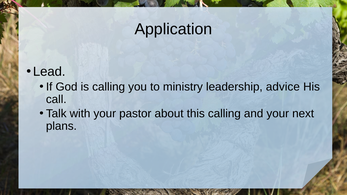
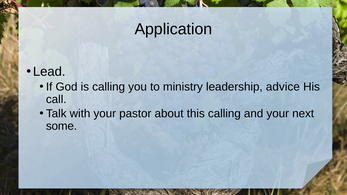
plans: plans -> some
